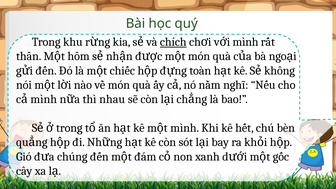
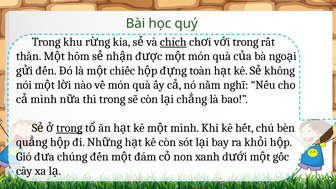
mình at (246, 42): mình -> trong
thì nhau: nhau -> trong
trong at (69, 128) underline: none -> present
